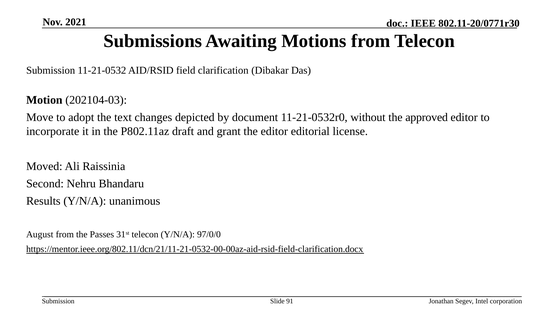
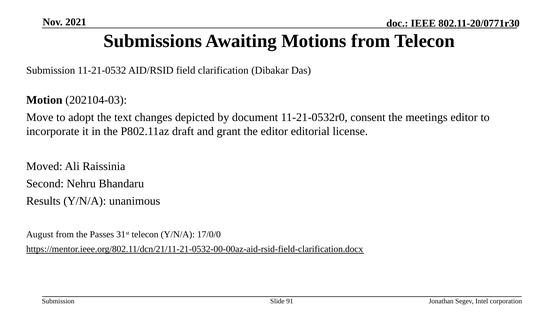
without: without -> consent
approved: approved -> meetings
97/0/0: 97/0/0 -> 17/0/0
